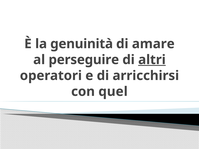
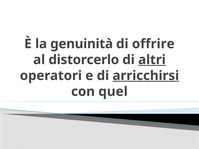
amare: amare -> offrire
perseguire: perseguire -> distorcerlo
arricchirsi underline: none -> present
